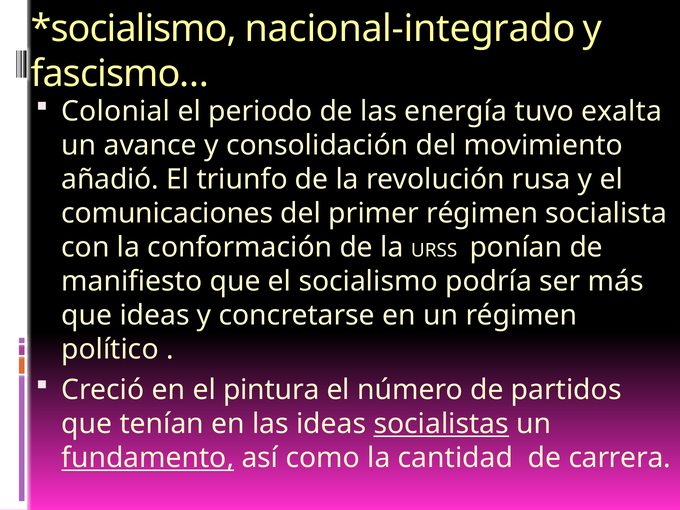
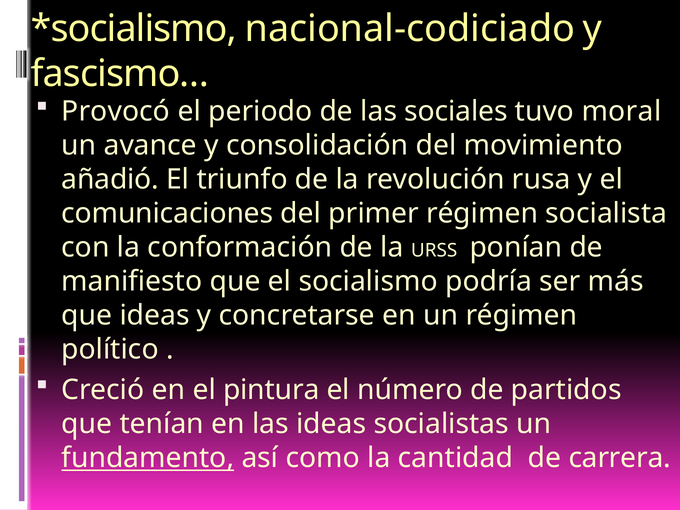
nacional-integrado: nacional-integrado -> nacional-codiciado
Colonial: Colonial -> Provocó
energía: energía -> sociales
exalta: exalta -> moral
socialistas underline: present -> none
